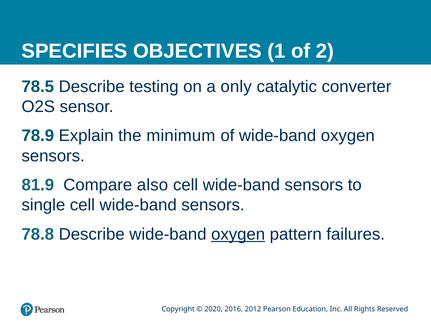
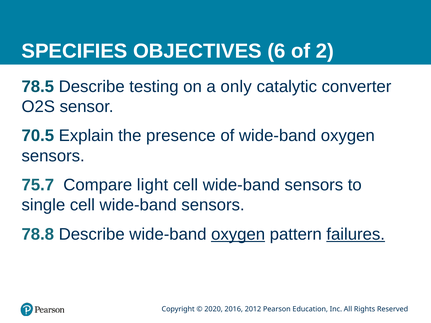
1: 1 -> 6
78.9: 78.9 -> 70.5
minimum: minimum -> presence
81.9: 81.9 -> 75.7
also: also -> light
failures underline: none -> present
